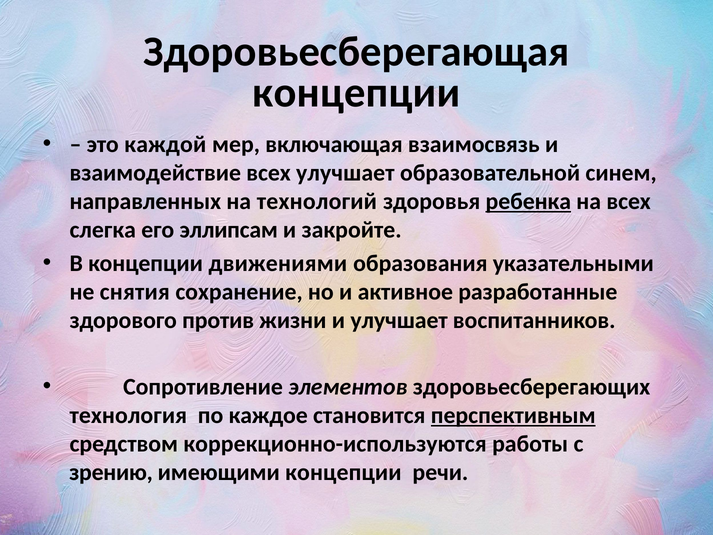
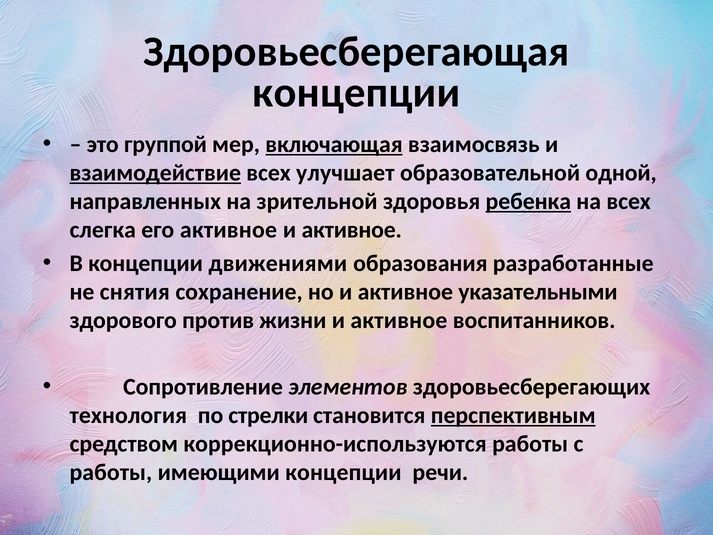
каждой: каждой -> группой
включающая underline: none -> present
взаимодействие underline: none -> present
синем: синем -> одной
технологий: технологий -> зрительной
его эллипсам: эллипсам -> активное
закройте at (352, 230): закройте -> активное
указательными: указательными -> разработанные
разработанные: разработанные -> указательными
жизни и улучшает: улучшает -> активное
каждое: каждое -> стрелки
зрению at (111, 472): зрению -> работы
